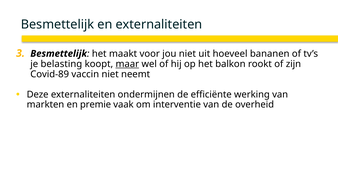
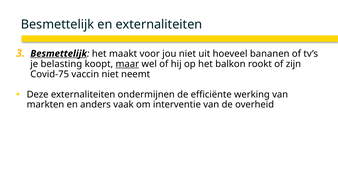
Besmettelijk at (59, 54) underline: none -> present
Covid-89: Covid-89 -> Covid-75
premie: premie -> anders
